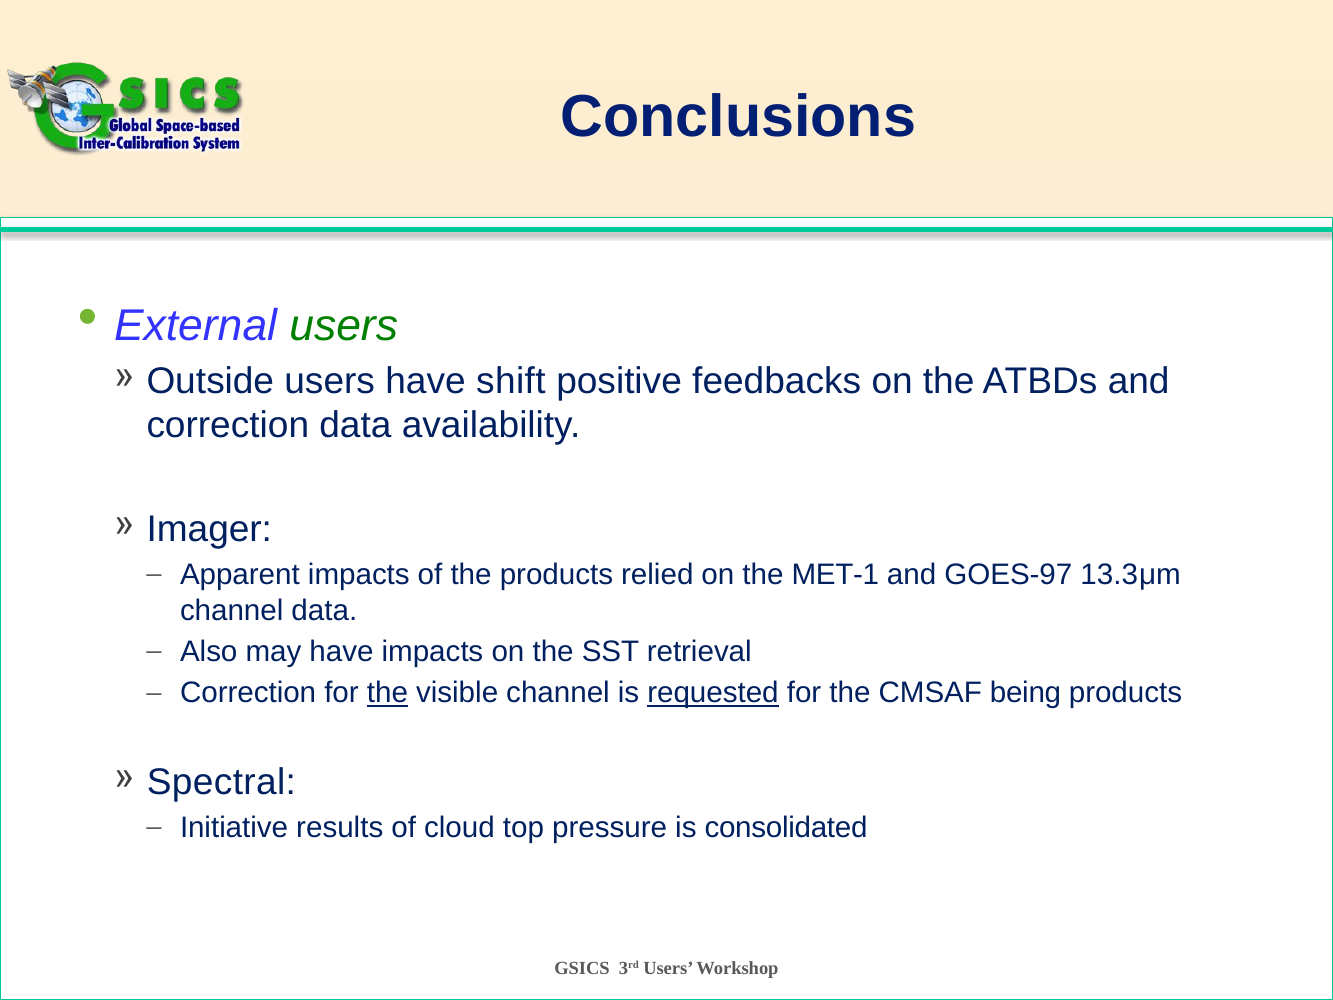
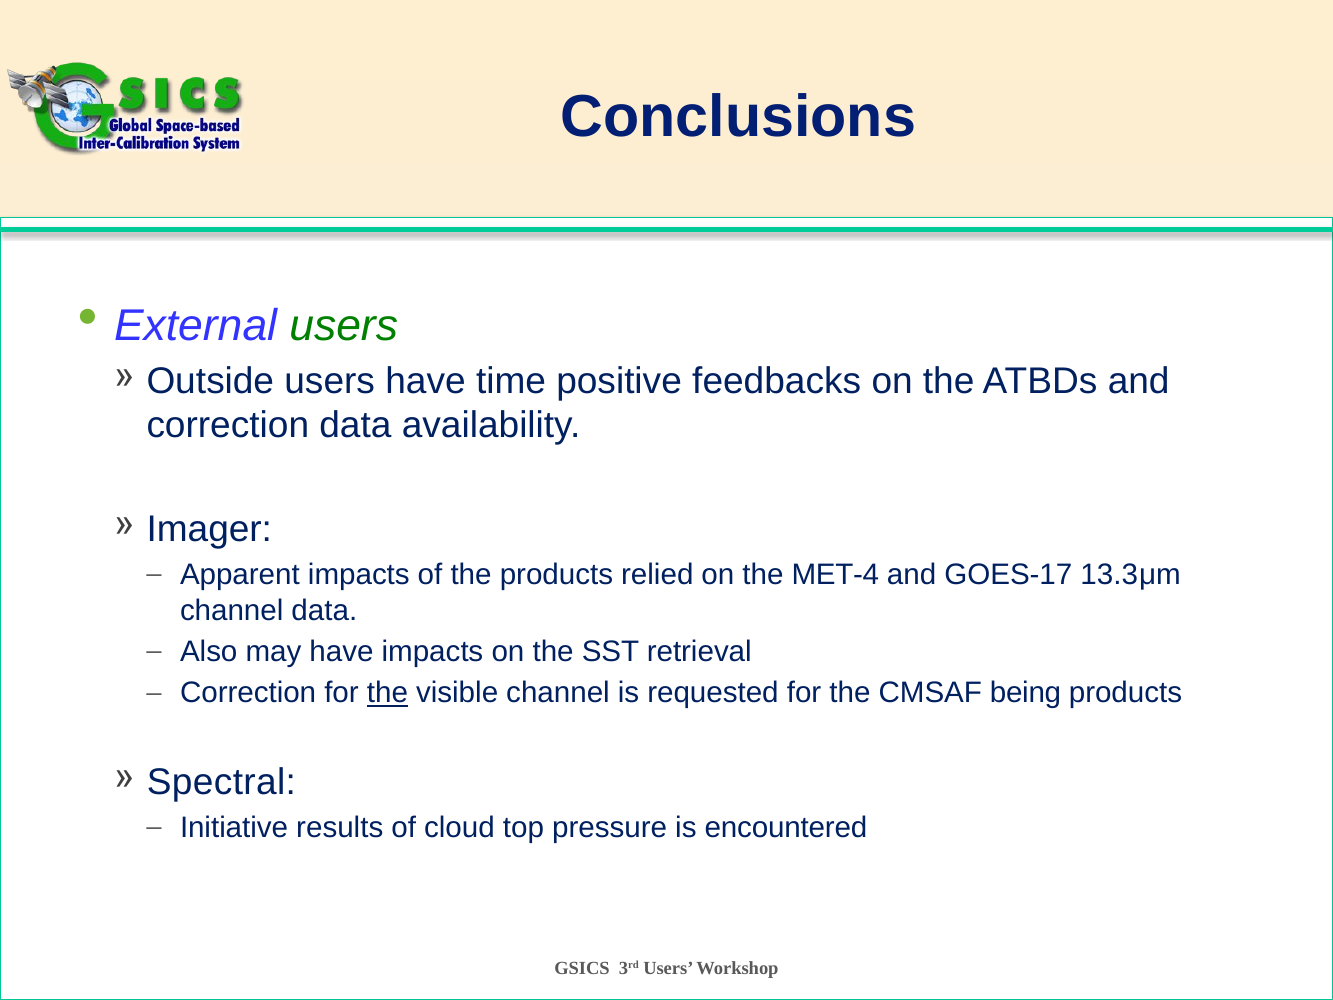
shift: shift -> time
MET-1: MET-1 -> MET-4
GOES-97: GOES-97 -> GOES-17
requested underline: present -> none
consolidated: consolidated -> encountered
